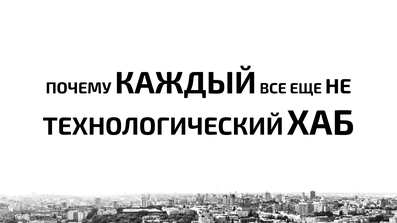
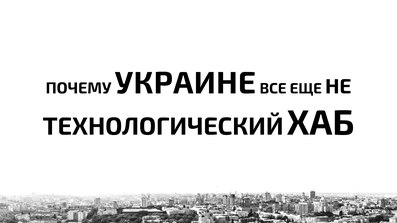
КАЖДЫЙ: КАЖДЫЙ -> УКРАИНЕ
